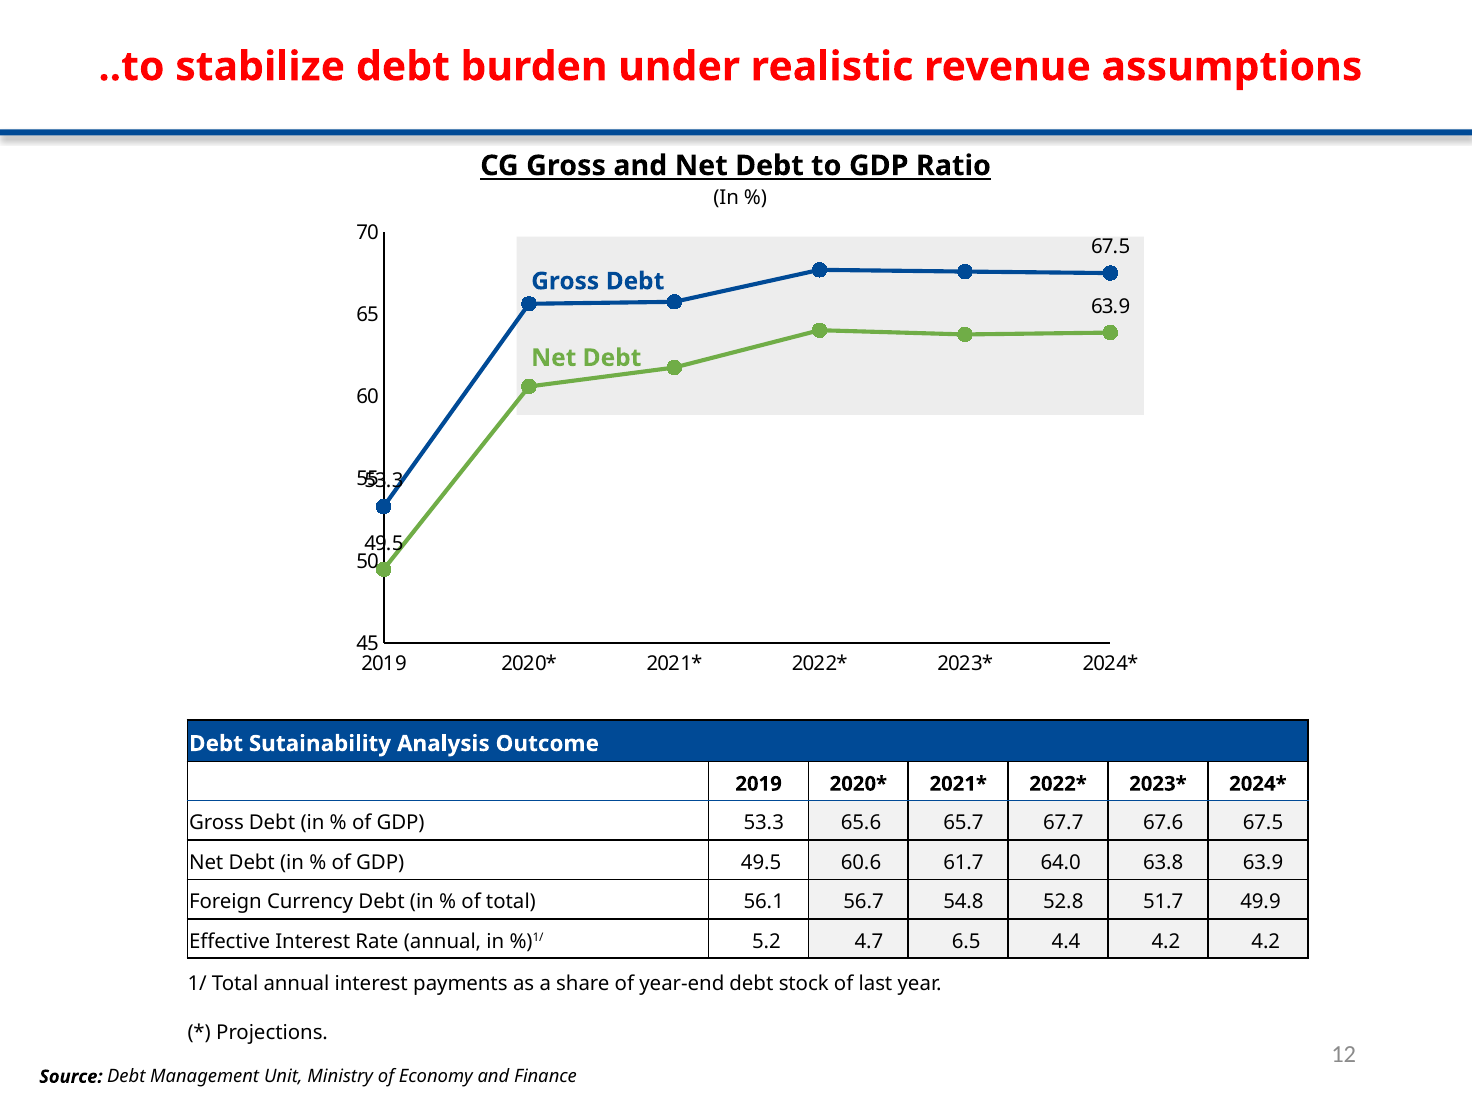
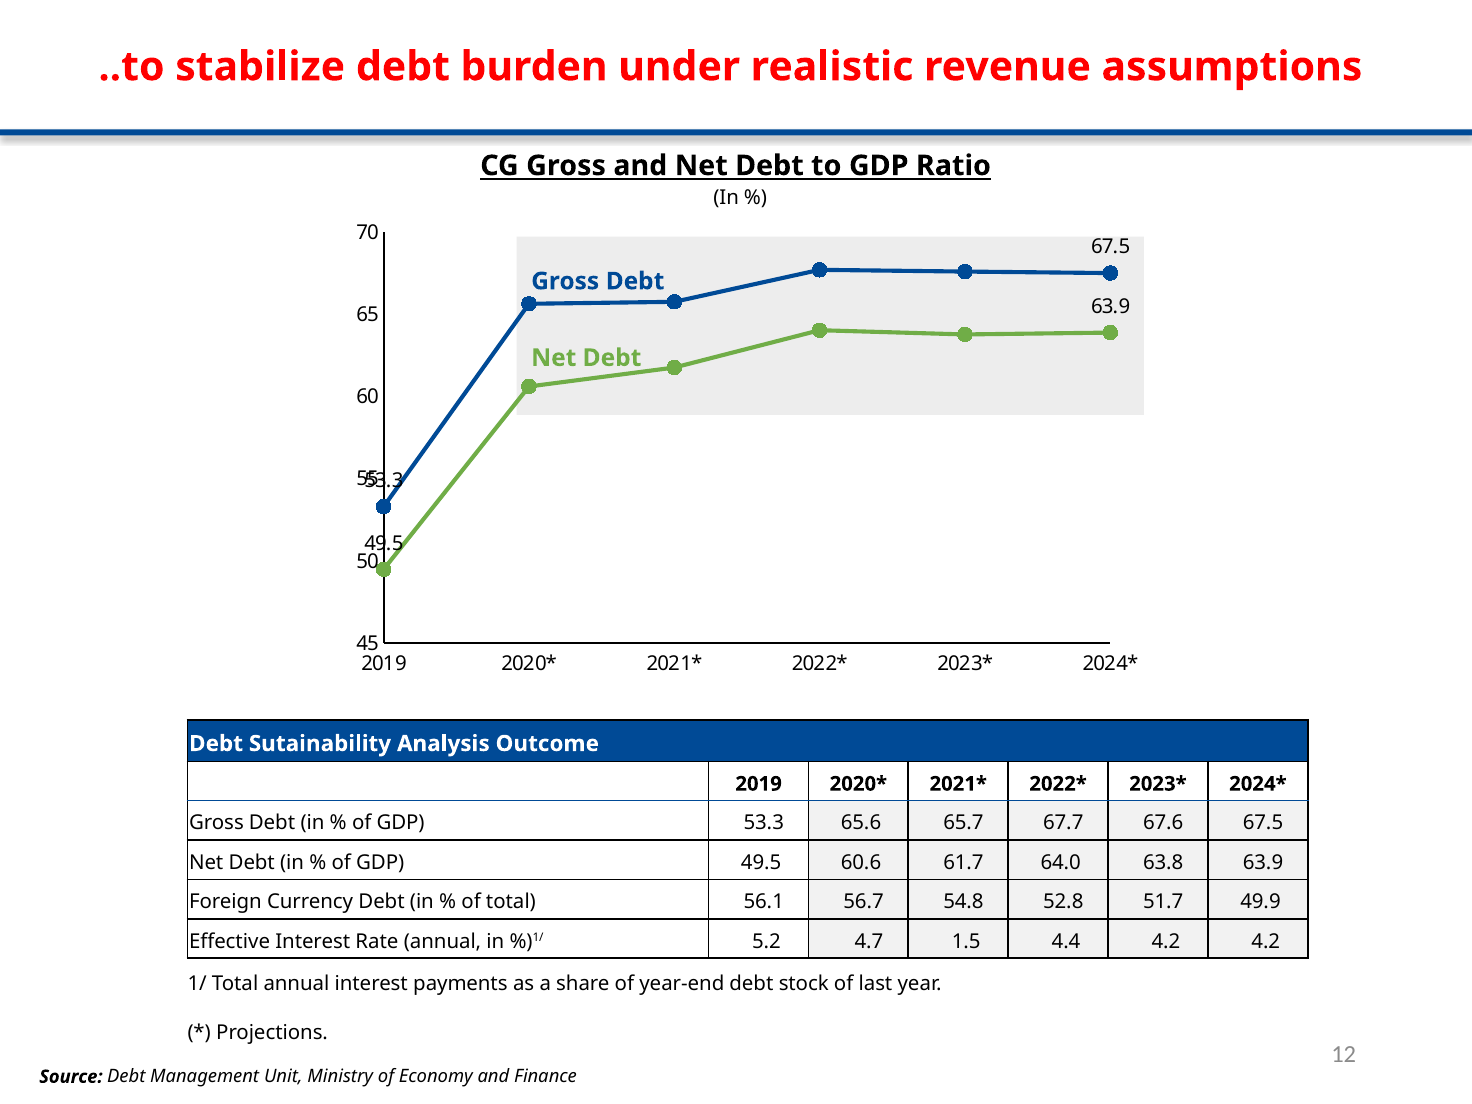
6.5: 6.5 -> 1.5
